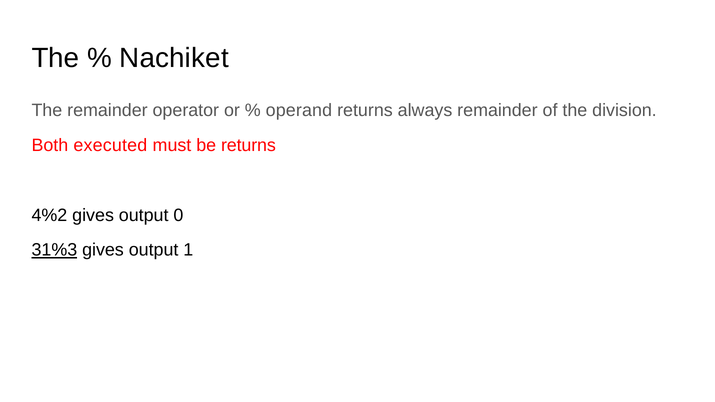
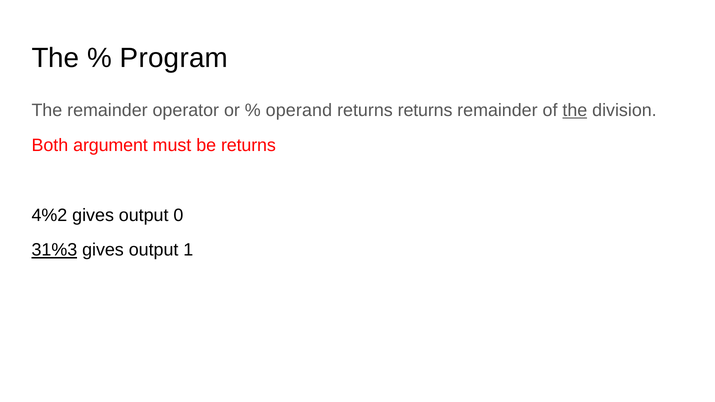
Nachiket: Nachiket -> Program
returns always: always -> returns
the at (575, 111) underline: none -> present
executed: executed -> argument
